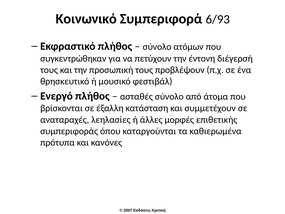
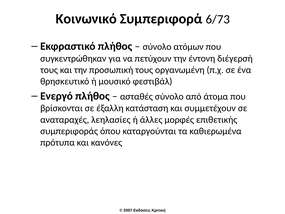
6/93: 6/93 -> 6/73
προβλέψουν: προβλέψουν -> οργανωμένη
